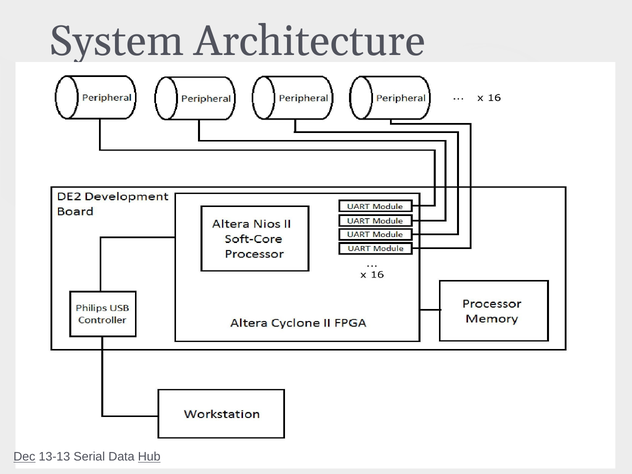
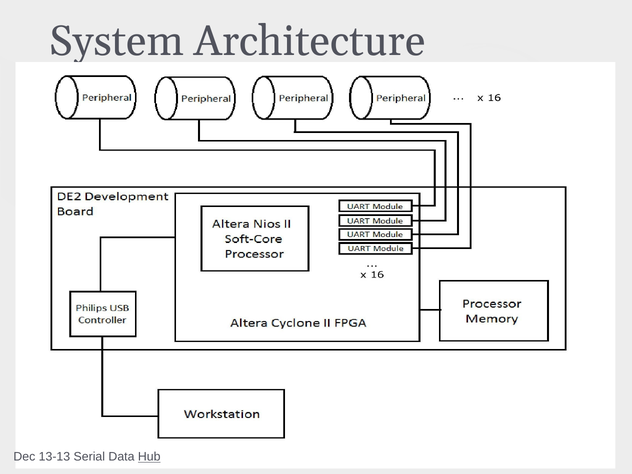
Dec underline: present -> none
